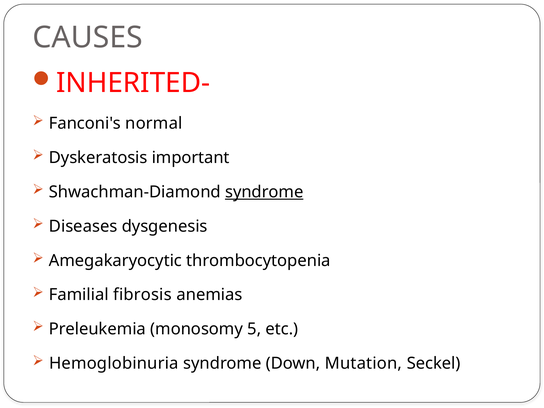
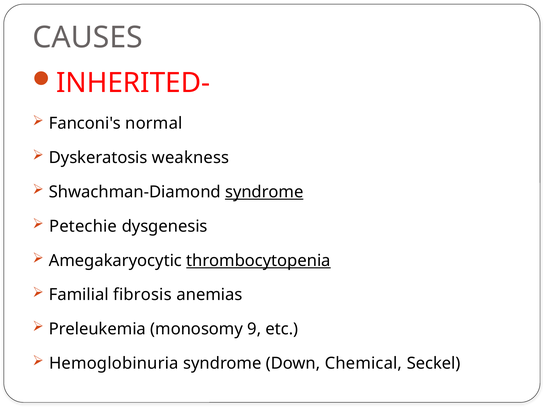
important: important -> weakness
Diseases: Diseases -> Petechie
thrombocytopenia underline: none -> present
5: 5 -> 9
Mutation: Mutation -> Chemical
